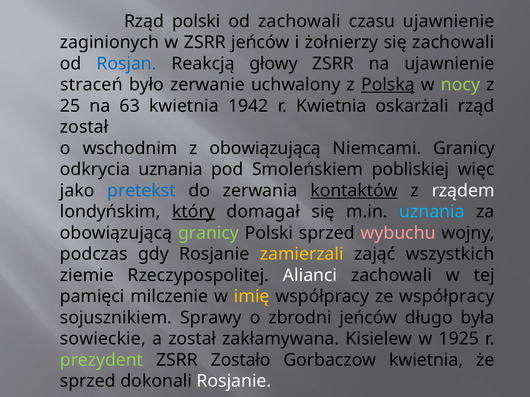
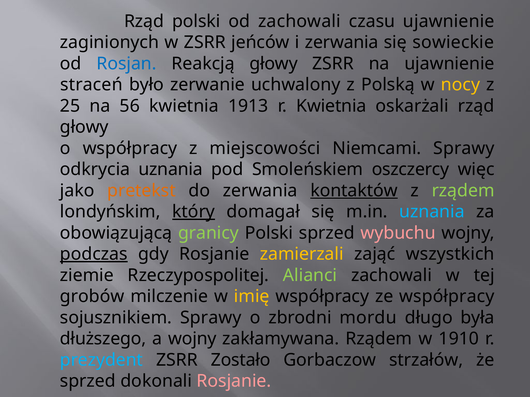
i żołnierzy: żołnierzy -> zerwania
się zachowali: zachowali -> sowieckie
Polską underline: present -> none
nocy colour: light green -> yellow
63: 63 -> 56
1942: 1942 -> 1913
został at (84, 127): został -> głowy
o wschodnim: wschodnim -> współpracy
z obowiązującą: obowiązującą -> miejscowości
Niemcami Granicy: Granicy -> Sprawy
pobliskiej: pobliskiej -> oszczercy
pretekst colour: blue -> orange
rządem at (463, 191) colour: white -> light green
podczas underline: none -> present
Alianci colour: white -> light green
pamięci: pamięci -> grobów
zbrodni jeńców: jeńców -> mordu
sowieckie: sowieckie -> dłuższego
a został: został -> wojny
zakłamywana Kisielew: Kisielew -> Rządem
1925: 1925 -> 1910
prezydent colour: light green -> light blue
Gorbaczow kwietnia: kwietnia -> strzałów
Rosjanie at (234, 382) colour: white -> pink
